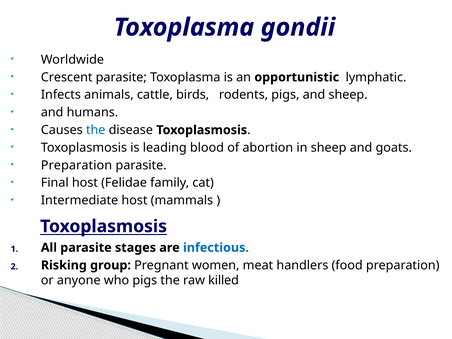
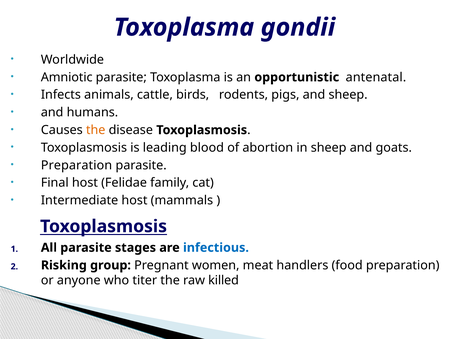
Crescent: Crescent -> Amniotic
lymphatic: lymphatic -> antenatal
the at (96, 130) colour: blue -> orange
who pigs: pigs -> titer
